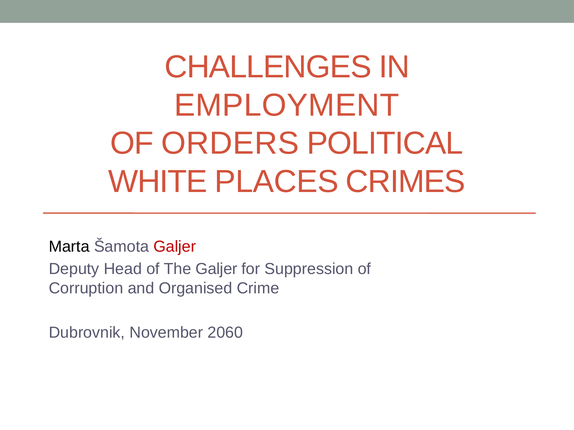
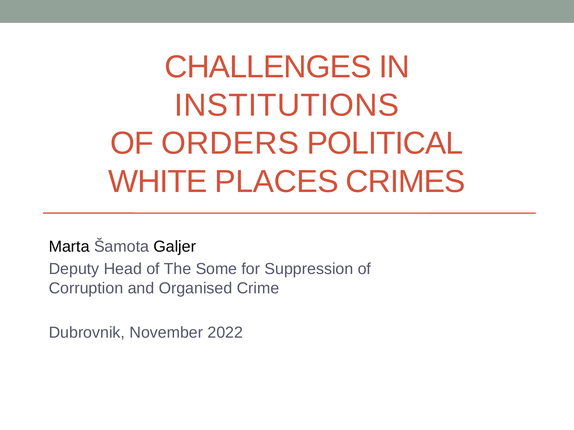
EMPLOYMENT: EMPLOYMENT -> INSTITUTIONS
Galjer at (175, 247) colour: red -> black
The Galjer: Galjer -> Some
2060: 2060 -> 2022
